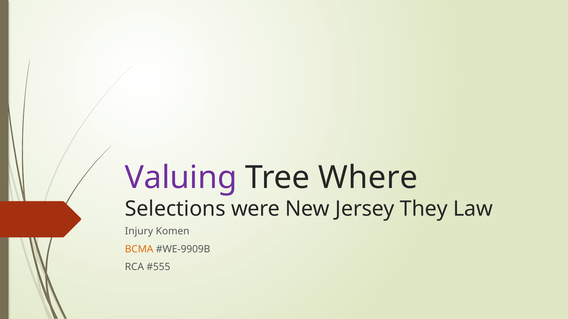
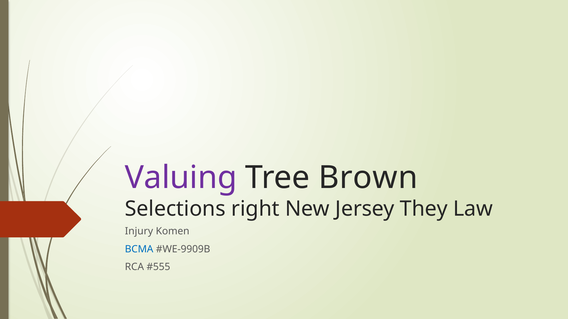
Where: Where -> Brown
were: were -> right
BCMA colour: orange -> blue
